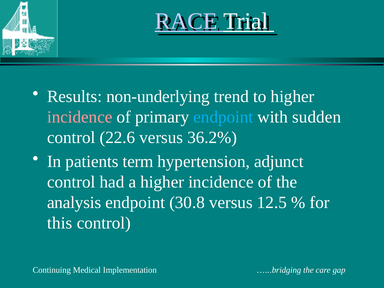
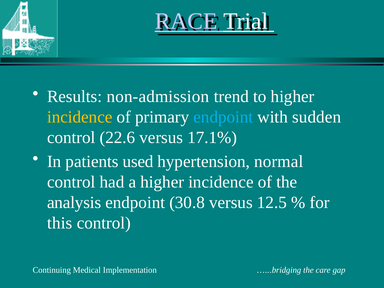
non-underlying: non-underlying -> non-admission
incidence at (80, 117) colour: pink -> yellow
36.2%: 36.2% -> 17.1%
term: term -> used
adjunct: adjunct -> normal
